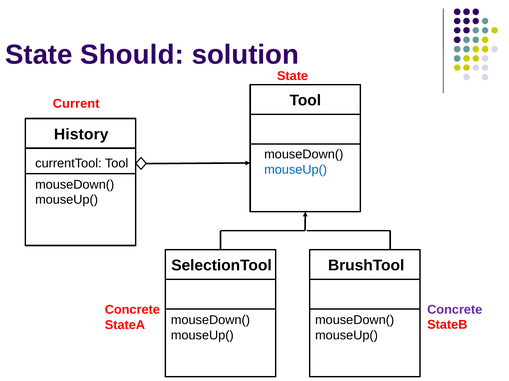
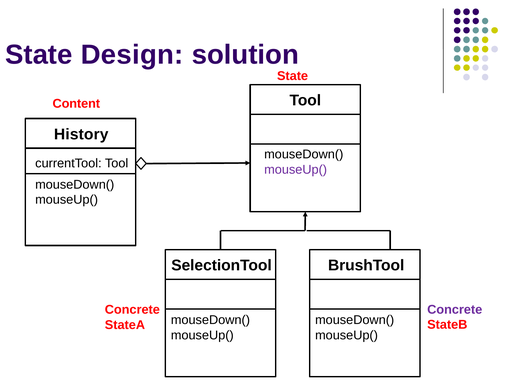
Should: Should -> Design
Current: Current -> Content
mouseUp( at (296, 170) colour: blue -> purple
